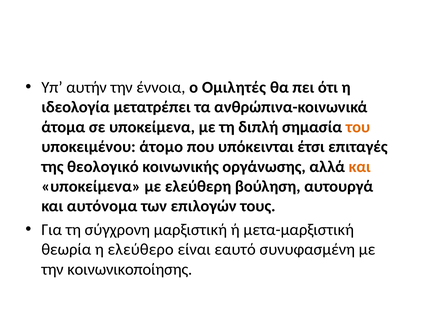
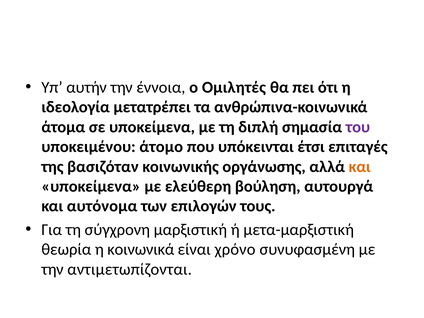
του colour: orange -> purple
θεολογικό: θεολογικό -> βασιζόταν
ελεύθερο: ελεύθερο -> κοινωνικά
εαυτό: εαυτό -> χρόνο
κοινωνικοποίησης: κοινωνικοποίησης -> αντιμετωπίζονται
